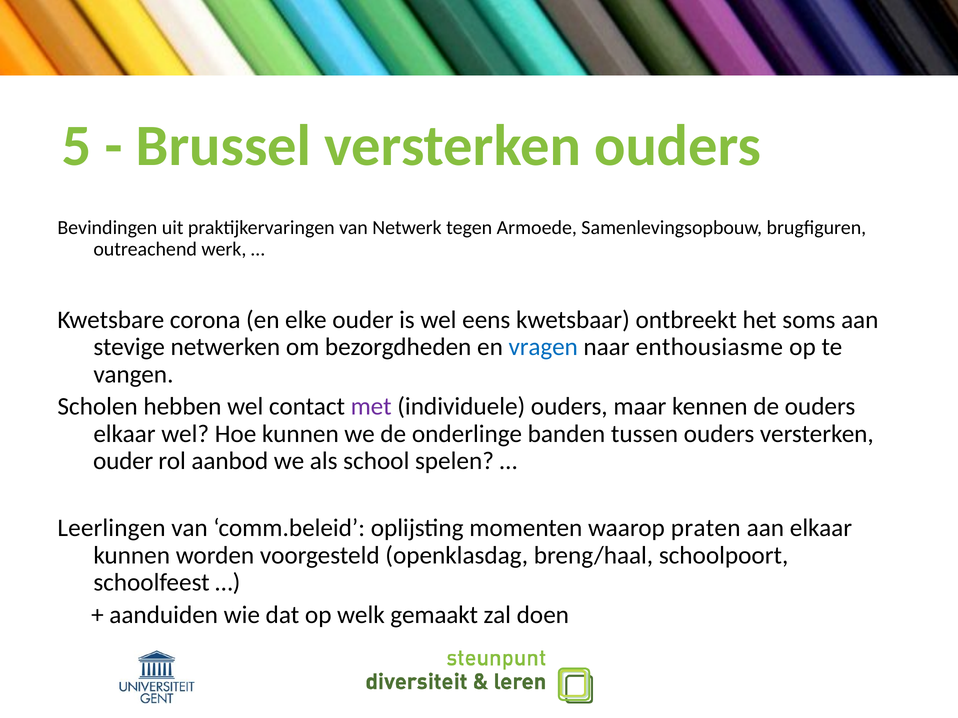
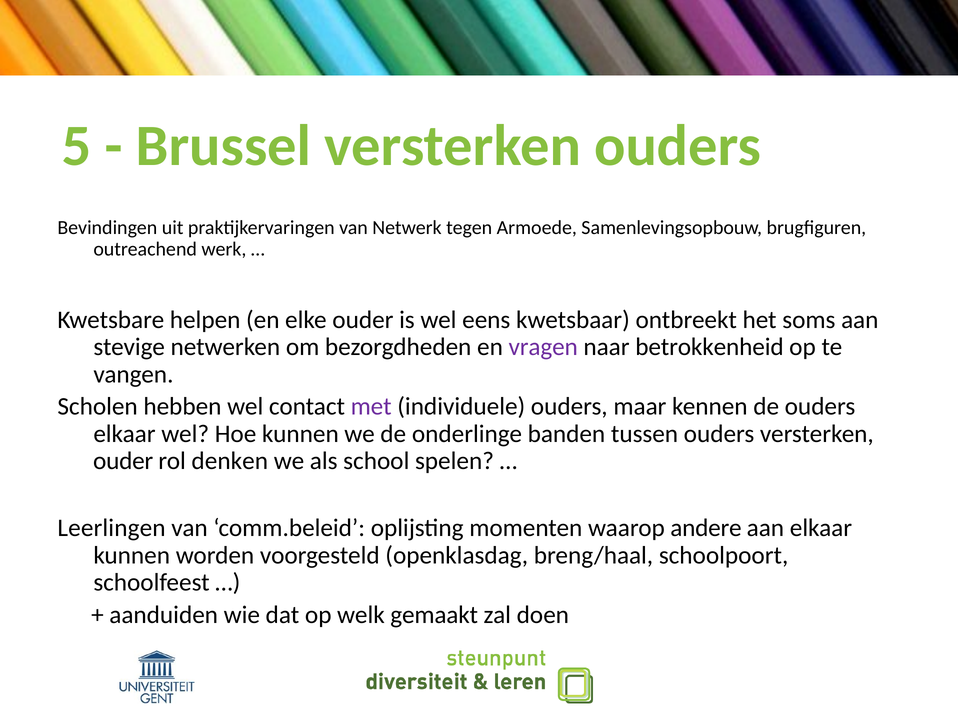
corona: corona -> helpen
vragen colour: blue -> purple
enthousiasme: enthousiasme -> betrokkenheid
aanbod: aanbod -> denken
praten: praten -> andere
